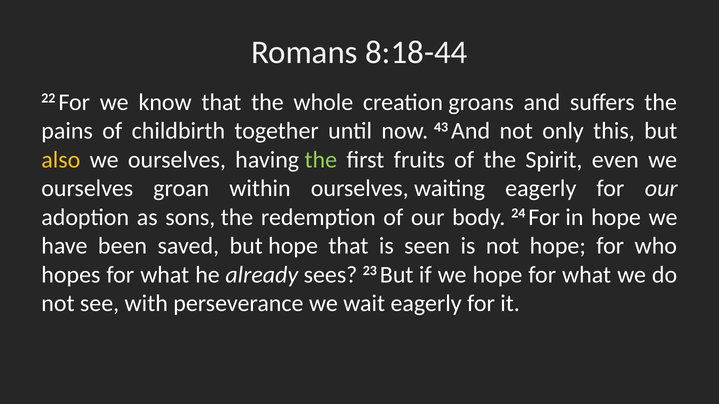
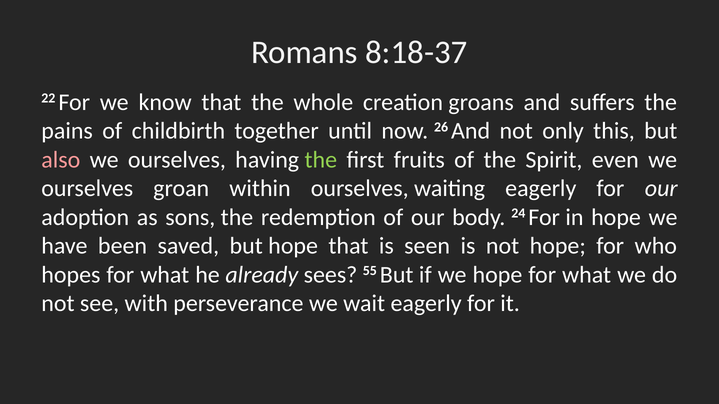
8:18-44: 8:18-44 -> 8:18-37
43: 43 -> 26
also colour: yellow -> pink
23: 23 -> 55
